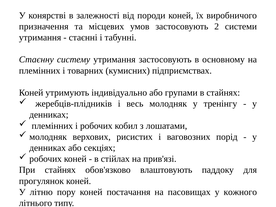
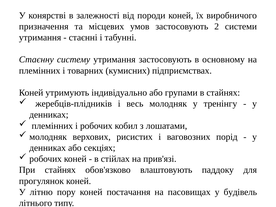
кожного: кожного -> будівель
